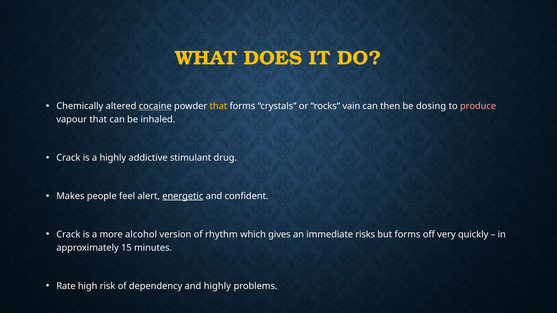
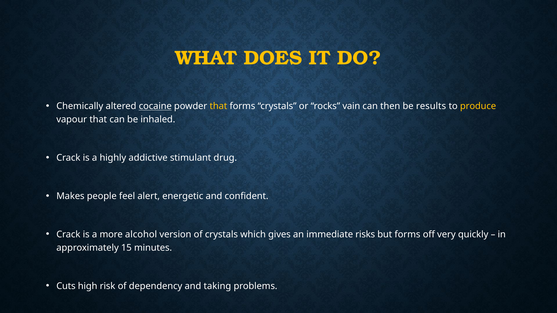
dosing: dosing -> results
produce colour: pink -> yellow
energetic underline: present -> none
of rhythm: rhythm -> crystals
Rate: Rate -> Cuts
and highly: highly -> taking
